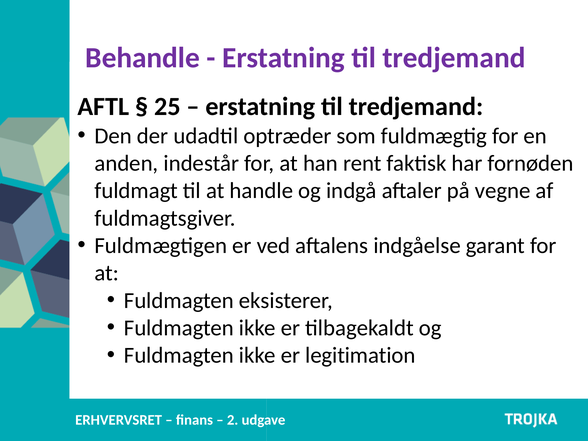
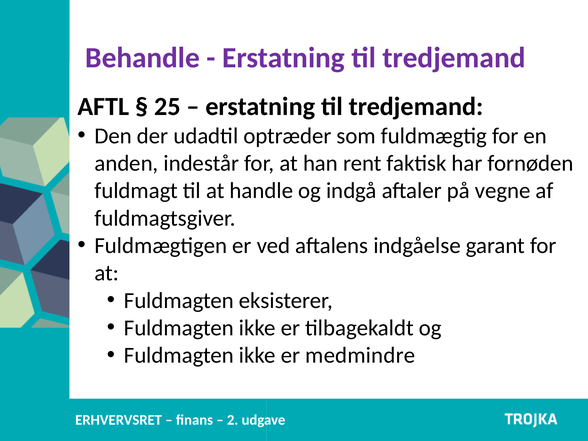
legitimation: legitimation -> medmindre
